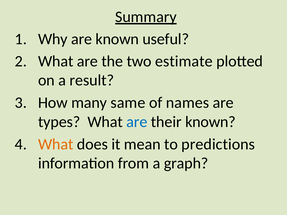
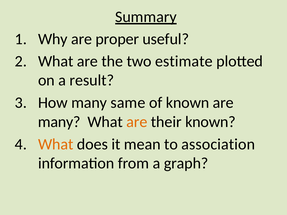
are known: known -> proper
of names: names -> known
types at (59, 122): types -> many
are at (137, 122) colour: blue -> orange
predictions: predictions -> association
